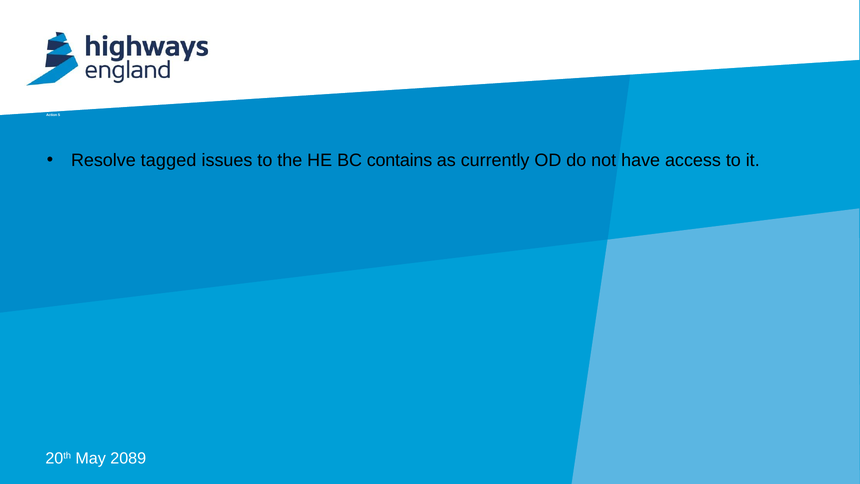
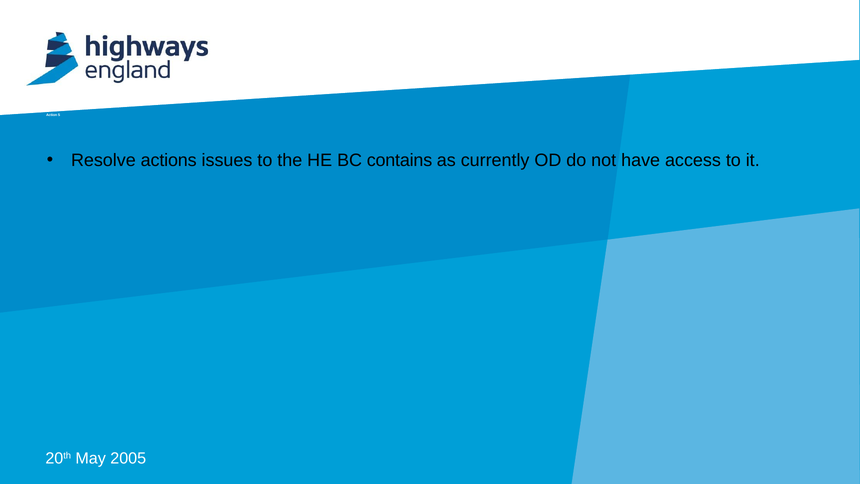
tagged: tagged -> actions
2089: 2089 -> 2005
